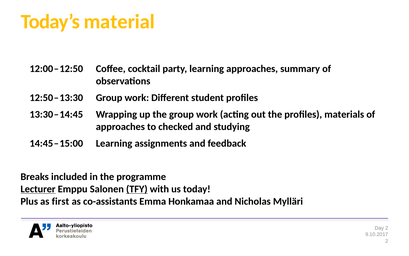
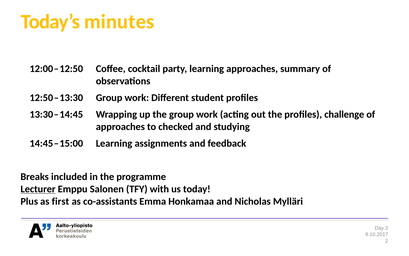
material: material -> minutes
materials: materials -> challenge
TFY underline: present -> none
